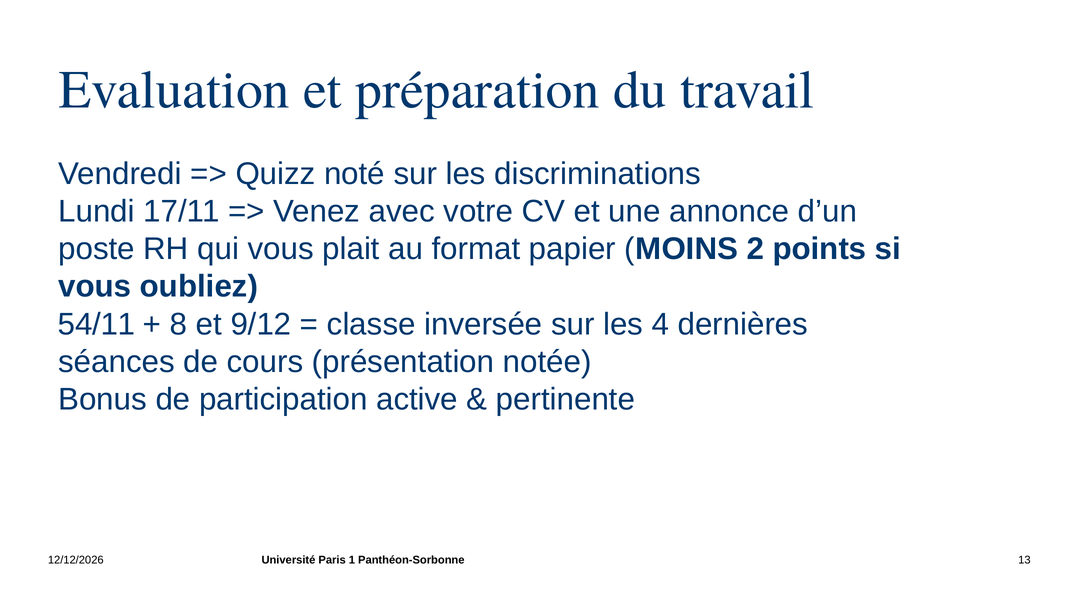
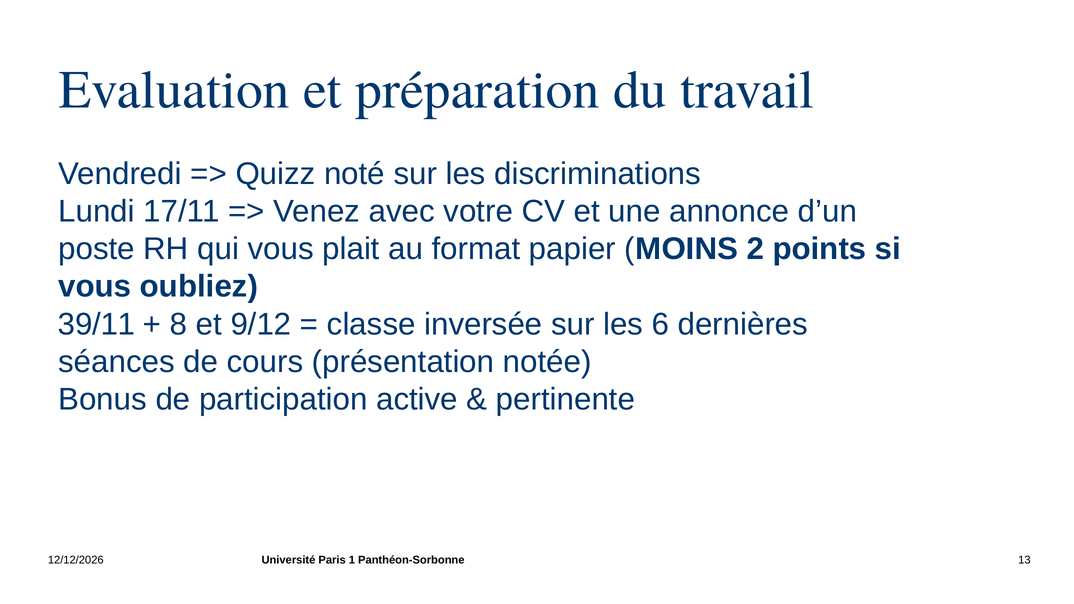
54/11: 54/11 -> 39/11
4: 4 -> 6
